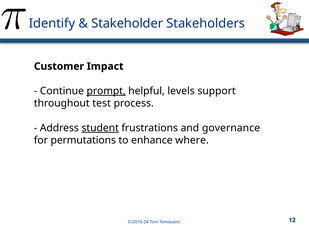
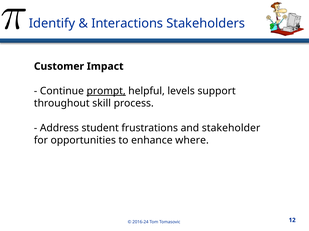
Stakeholder: Stakeholder -> Interactions
test: test -> skill
student underline: present -> none
governance: governance -> stakeholder
permutations: permutations -> opportunities
